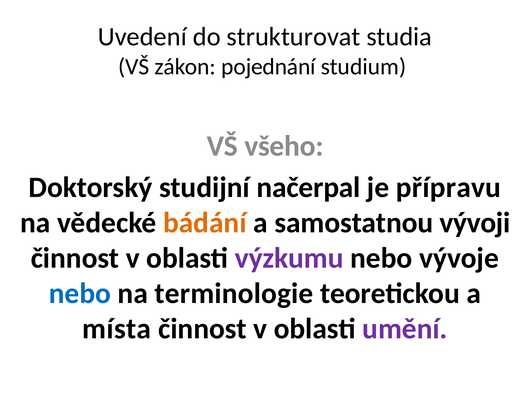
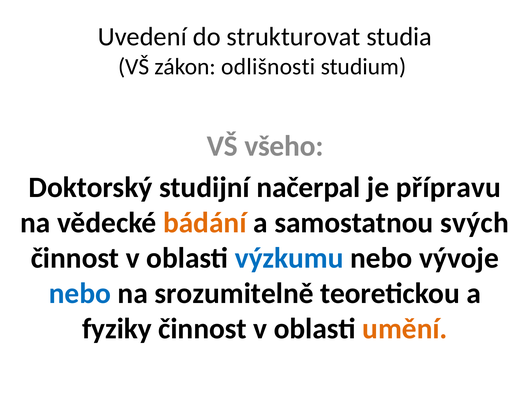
pojednání: pojednání -> odlišnosti
vývoji: vývoji -> svých
výzkumu colour: purple -> blue
terminologie: terminologie -> srozumitelně
místa: místa -> fyziky
umění colour: purple -> orange
